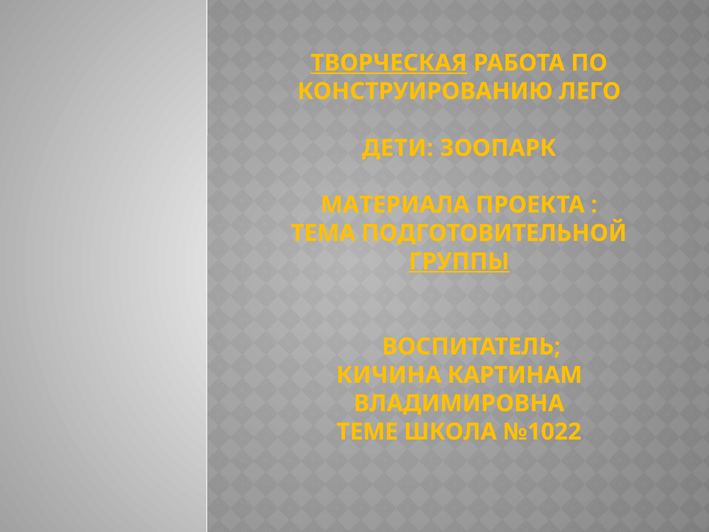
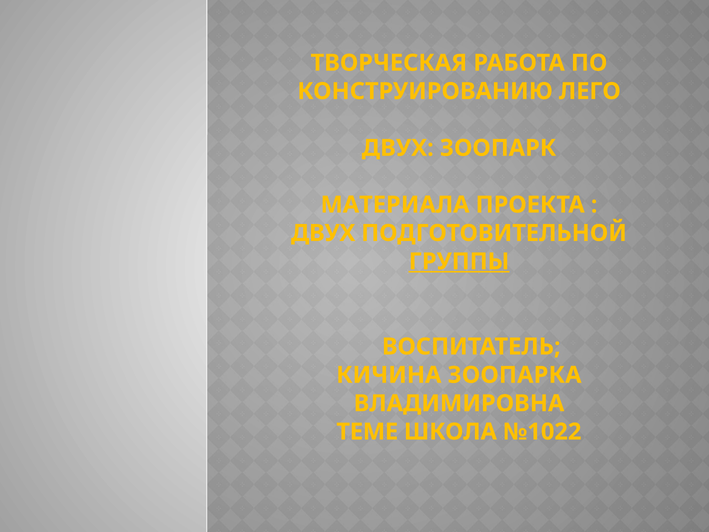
ТВОРЧЕСКАЯ underline: present -> none
ДЕТИ at (398, 148): ДЕТИ -> ДВУХ
ТЕМА at (323, 233): ТЕМА -> ДВУХ
КАРТИНАМ: КАРТИНАМ -> ЗООПАРКА
